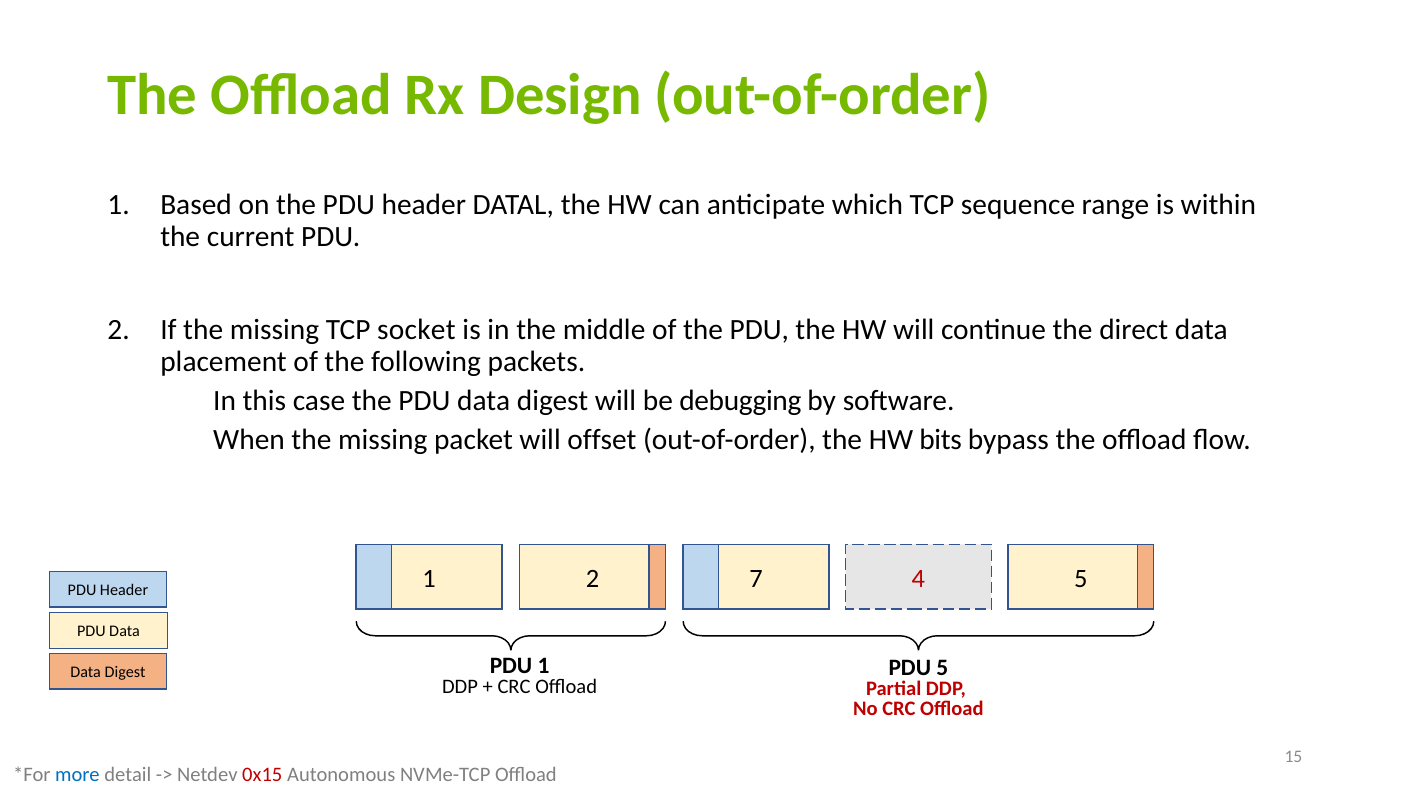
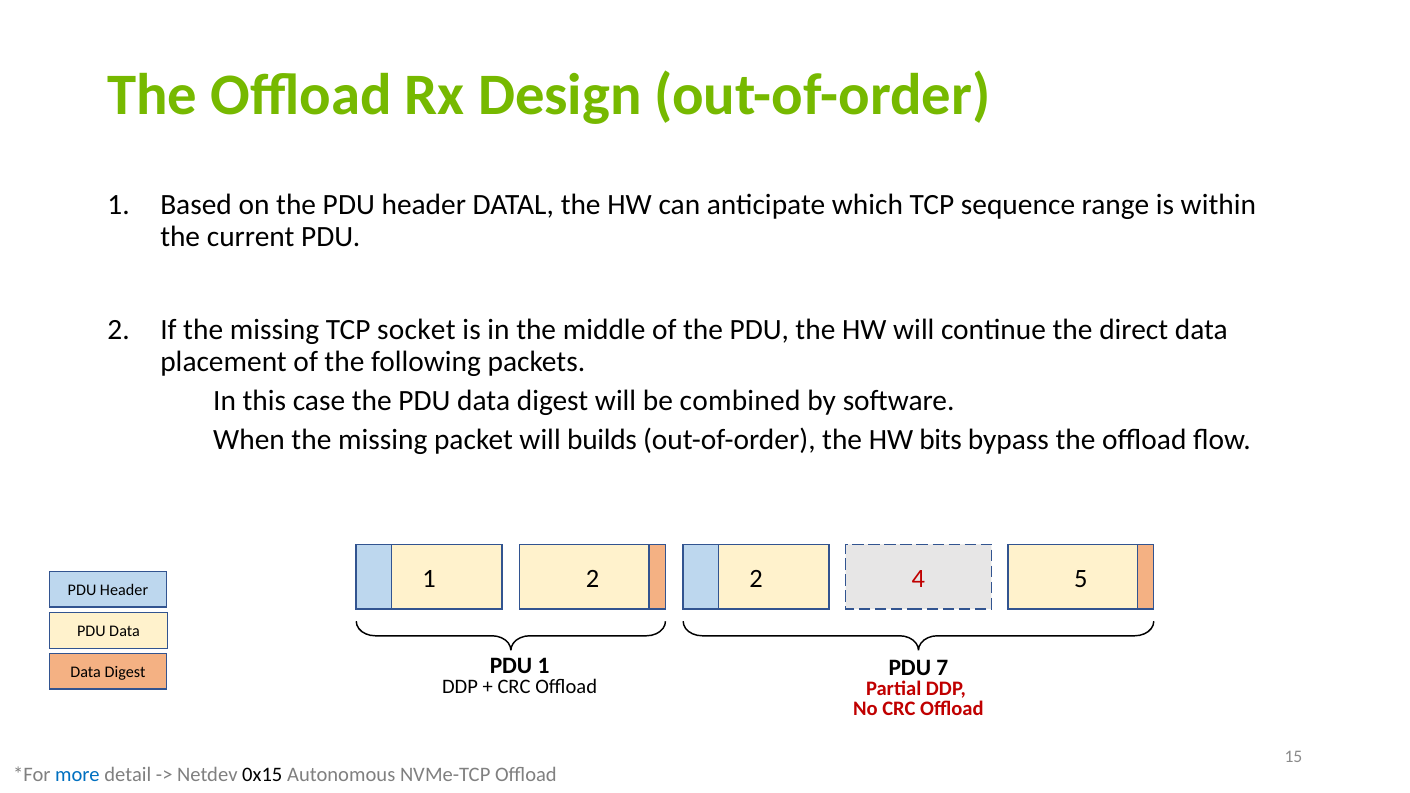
debugging: debugging -> combined
offset: offset -> builds
2 7: 7 -> 2
PDU 5: 5 -> 7
0x15 colour: red -> black
